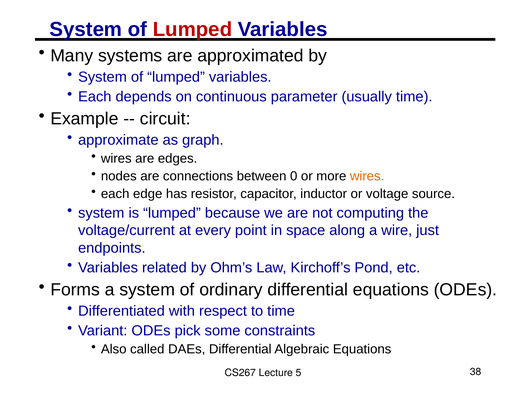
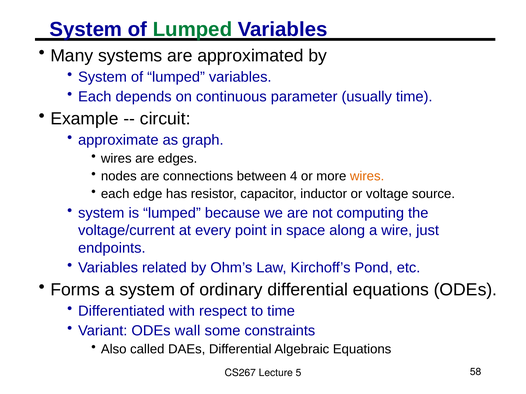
Lumped at (192, 29) colour: red -> green
0: 0 -> 4
pick: pick -> wall
38: 38 -> 58
